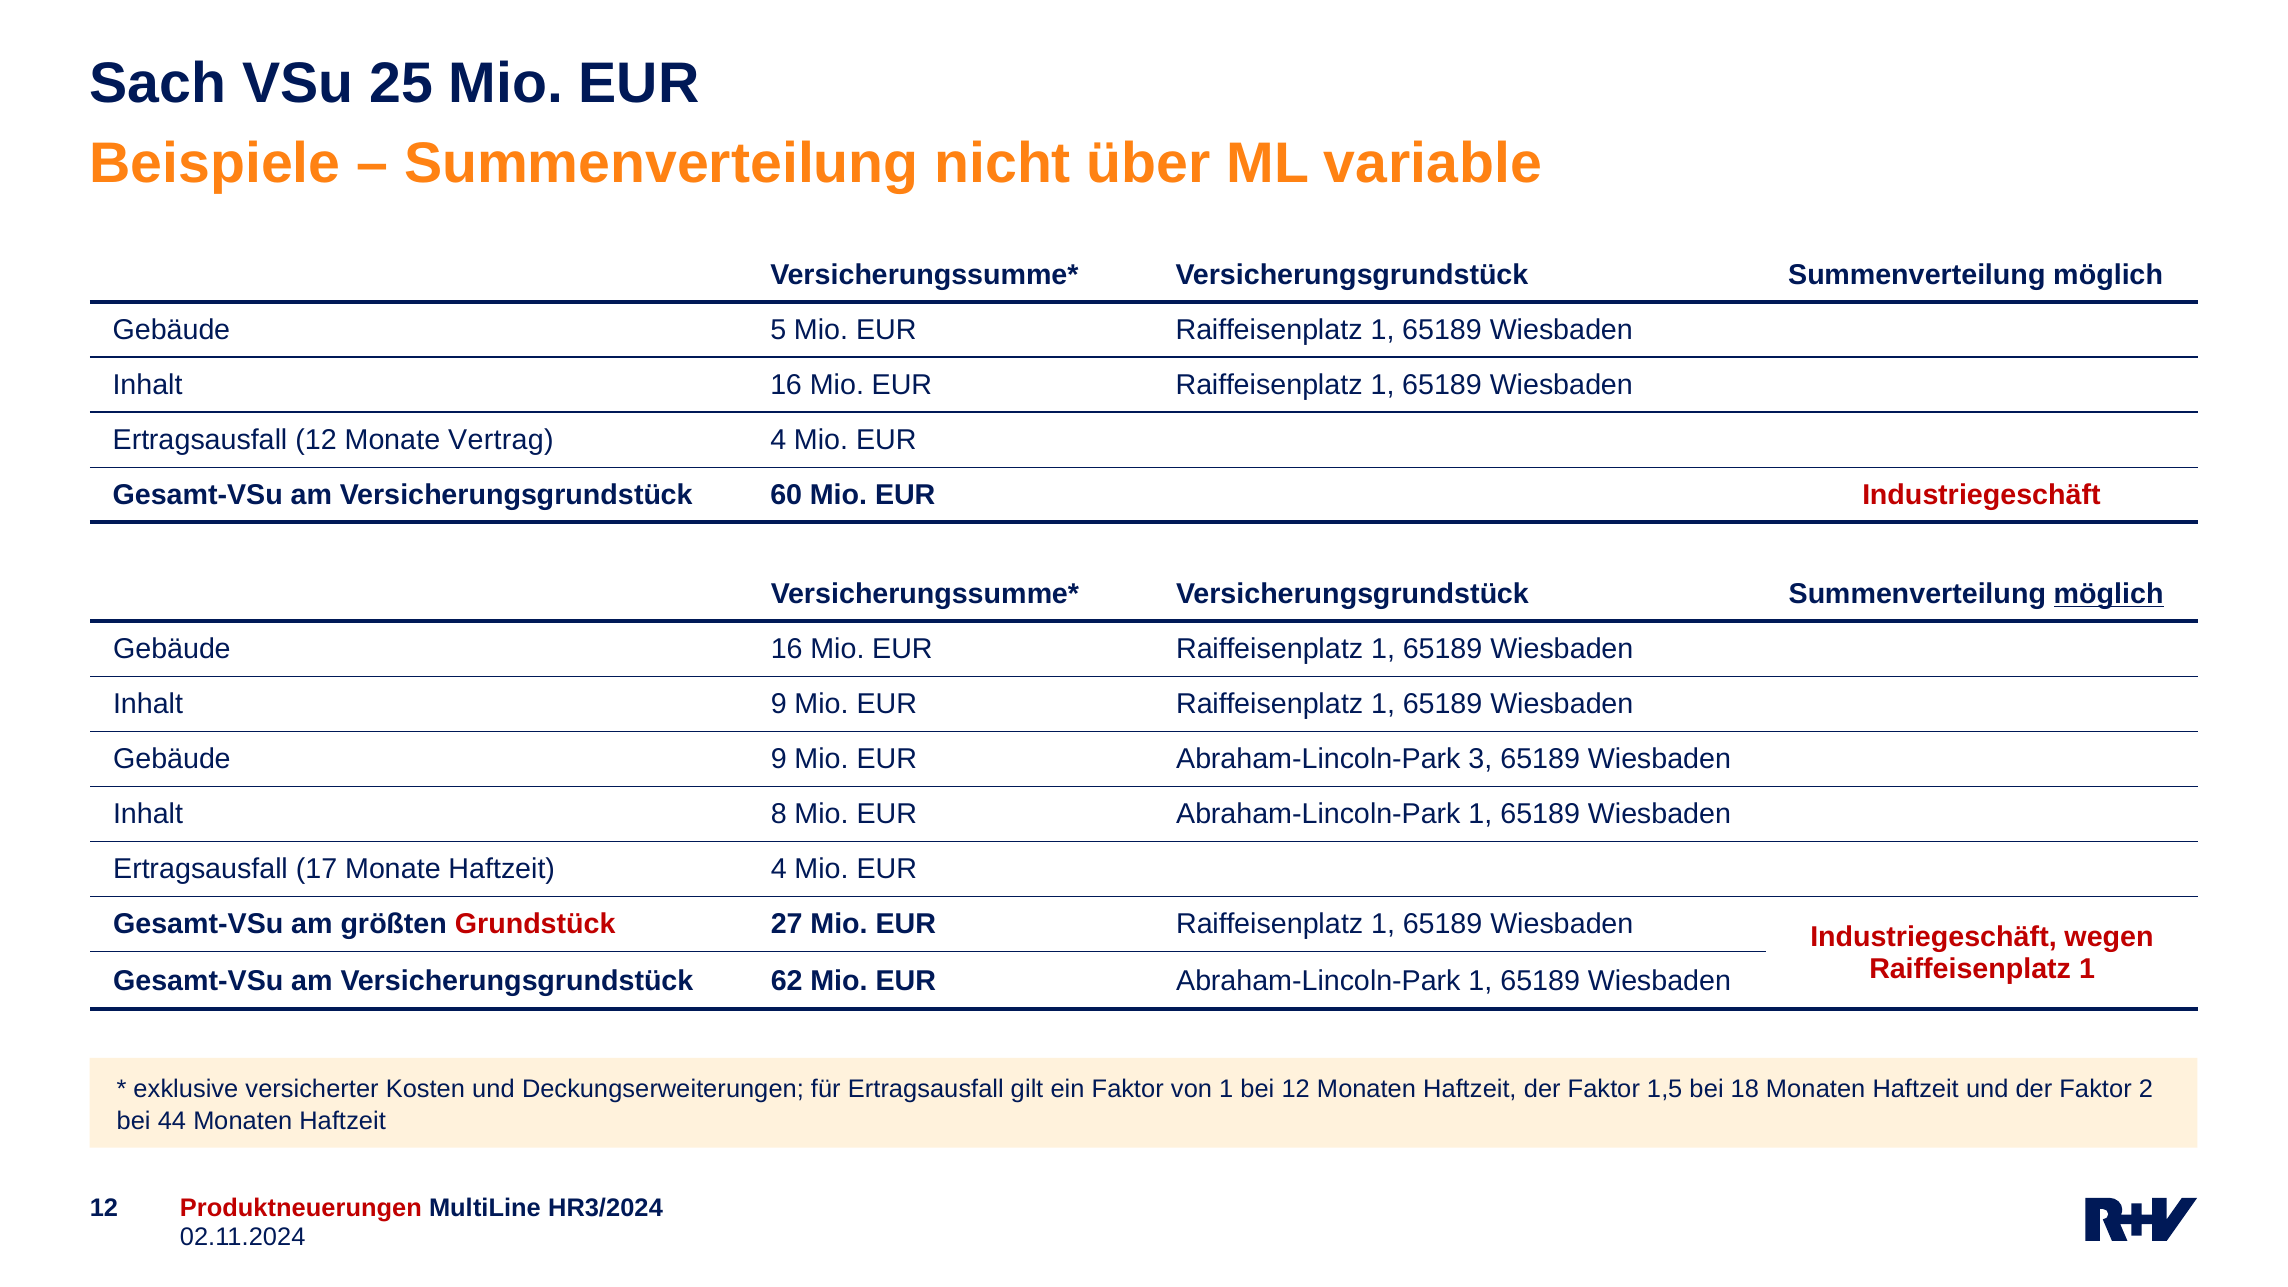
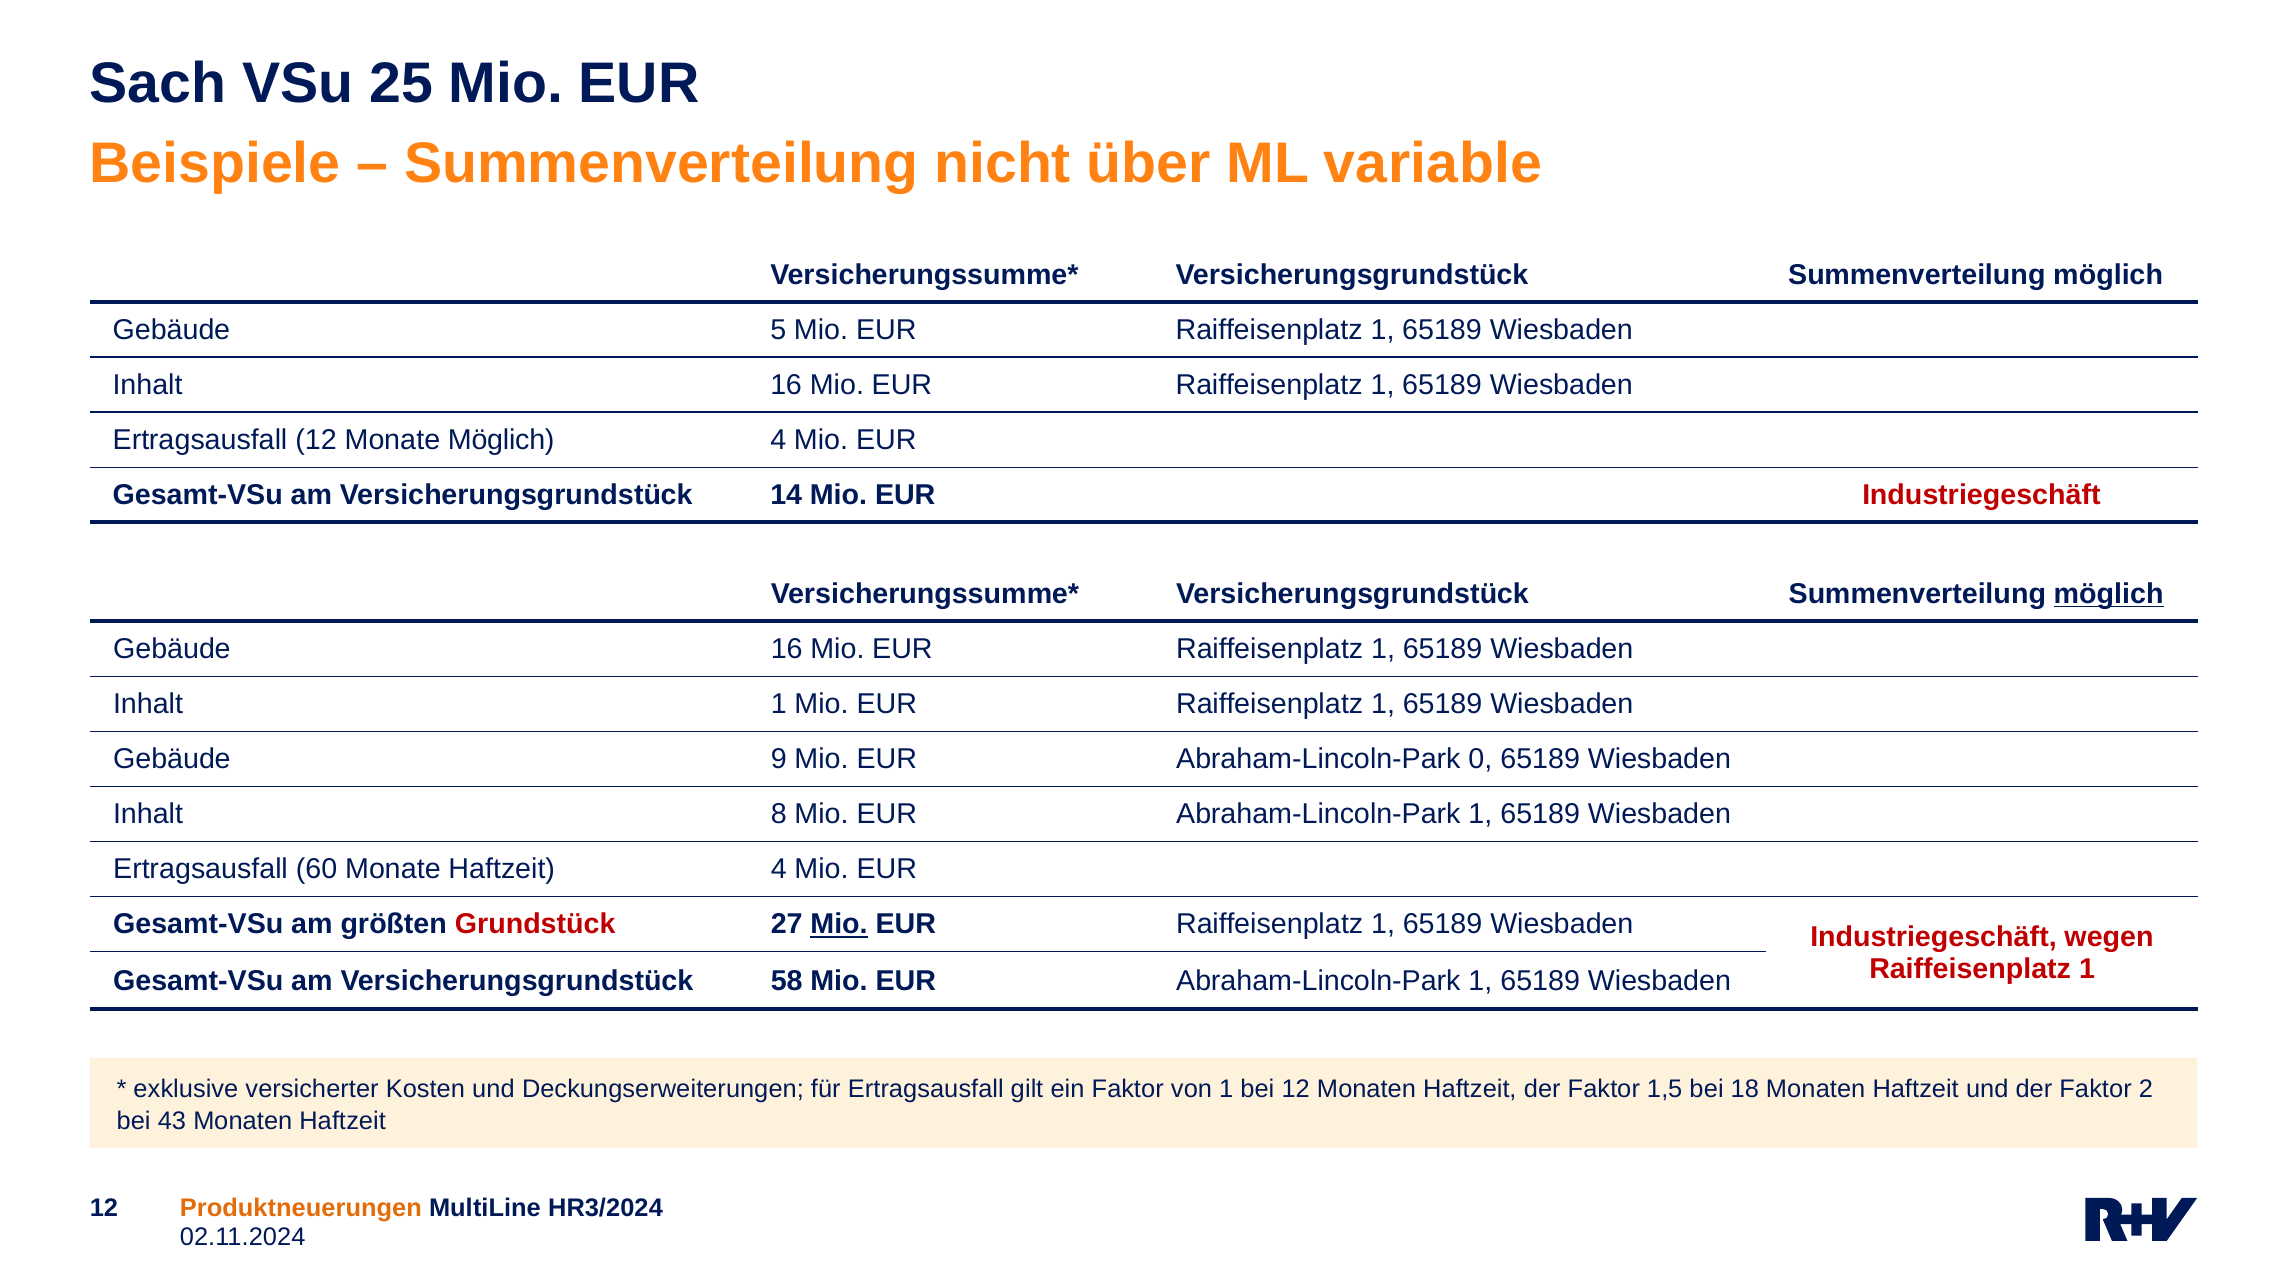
Monate Vertrag: Vertrag -> Möglich
60: 60 -> 14
Inhalt 9: 9 -> 1
3: 3 -> 0
17: 17 -> 60
Mio at (839, 925) underline: none -> present
62: 62 -> 58
44: 44 -> 43
Produktneuerungen colour: red -> orange
